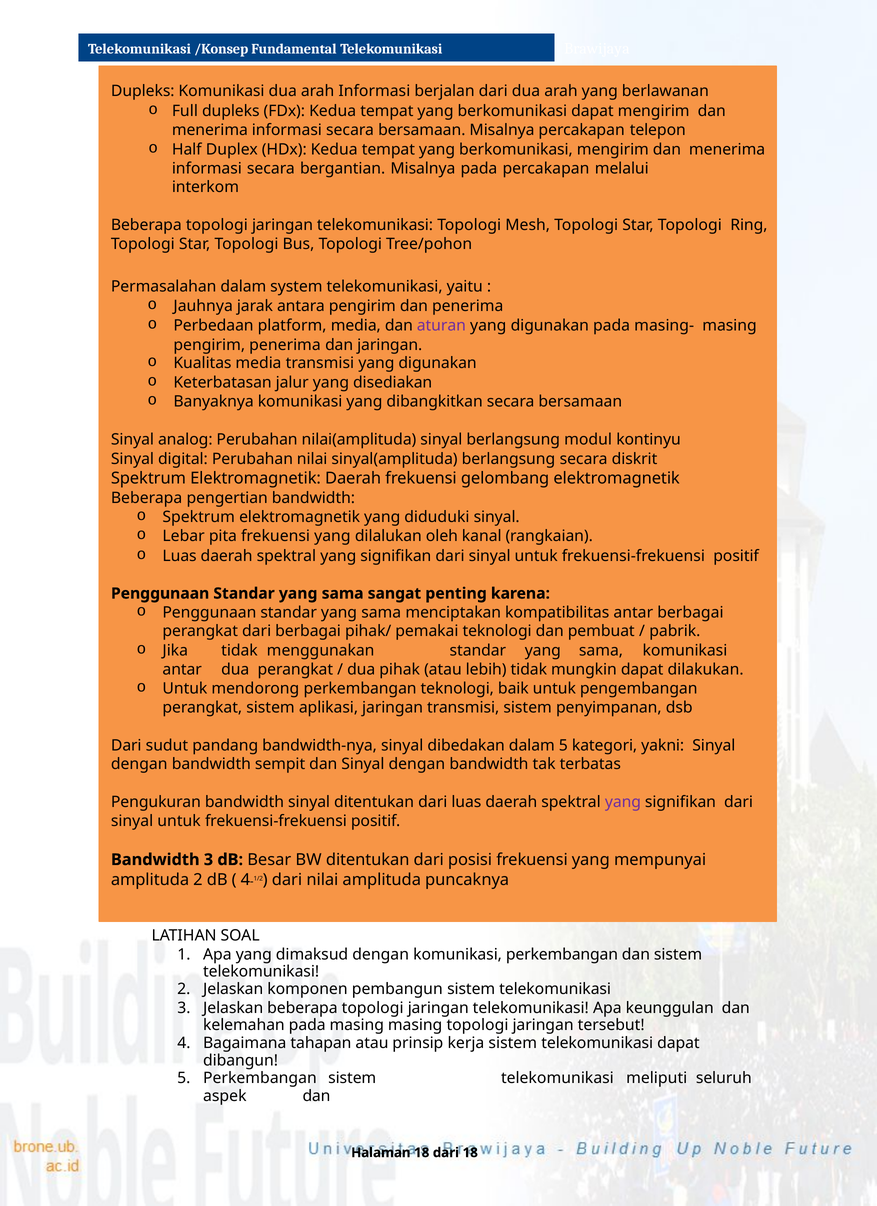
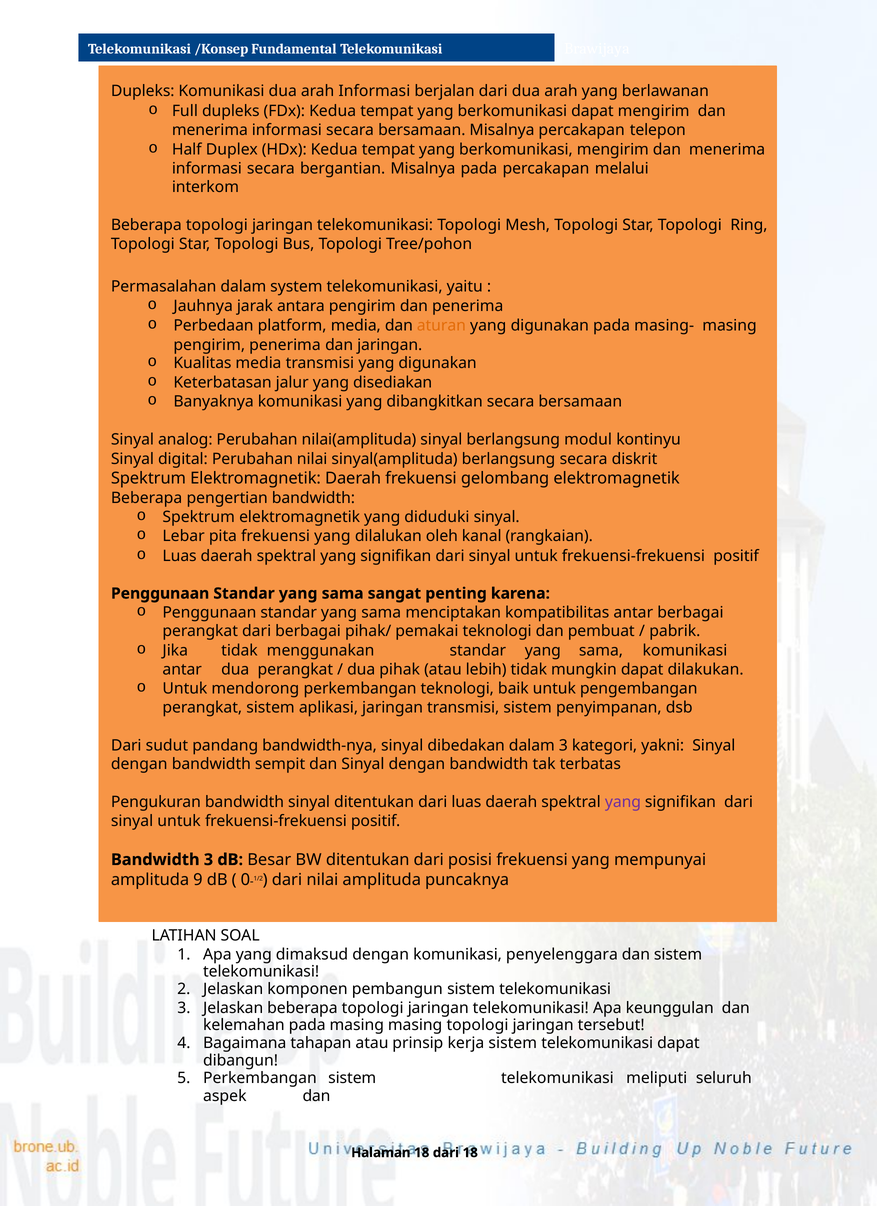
aturan colour: purple -> orange
dalam 5: 5 -> 3
amplituda 2: 2 -> 9
4 at (245, 880): 4 -> 0
komunikasi perkembangan: perkembangan -> penyelenggara
